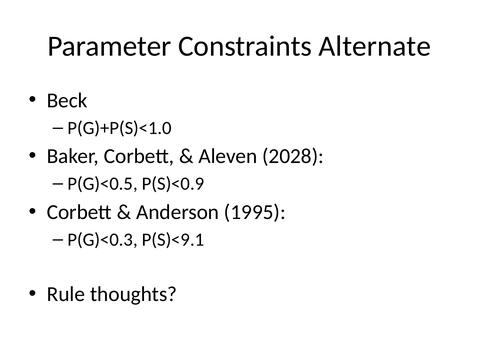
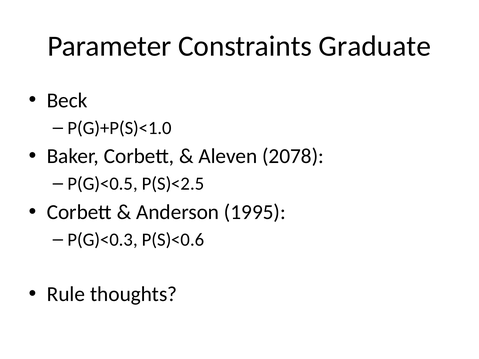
Alternate: Alternate -> Graduate
2028: 2028 -> 2078
P(S)<0.9: P(S)<0.9 -> P(S)<2.5
P(S)<9.1: P(S)<9.1 -> P(S)<0.6
